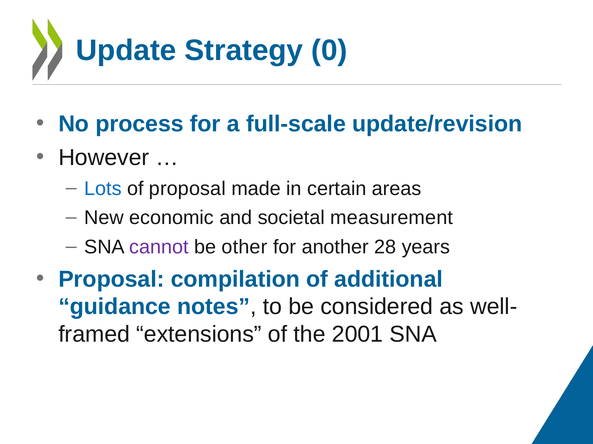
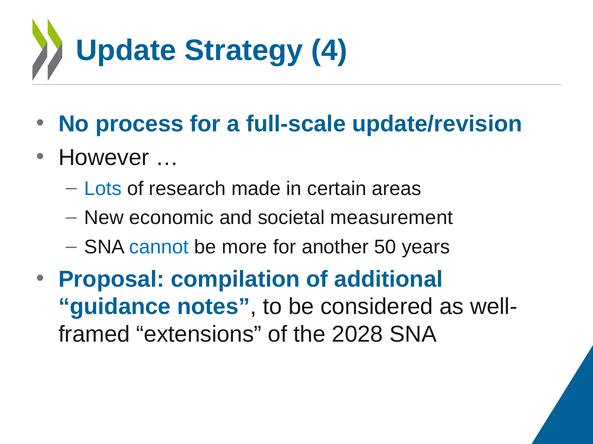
0: 0 -> 4
of proposal: proposal -> research
cannot colour: purple -> blue
other: other -> more
28: 28 -> 50
2001: 2001 -> 2028
